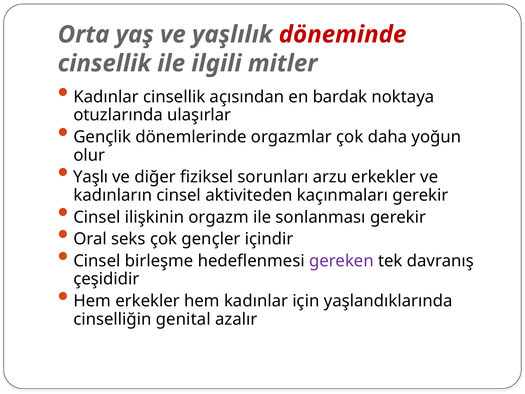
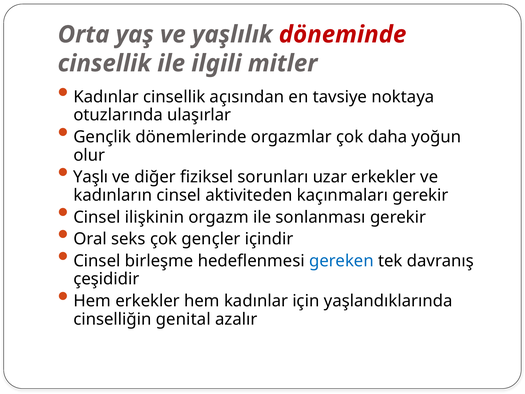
bardak: bardak -> tavsiye
arzu: arzu -> uzar
gereken colour: purple -> blue
